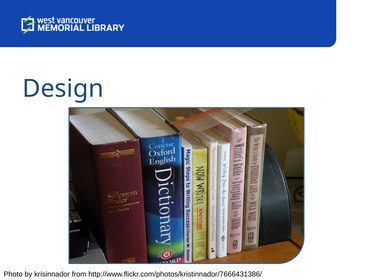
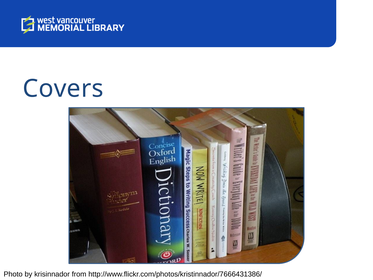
Design: Design -> Covers
